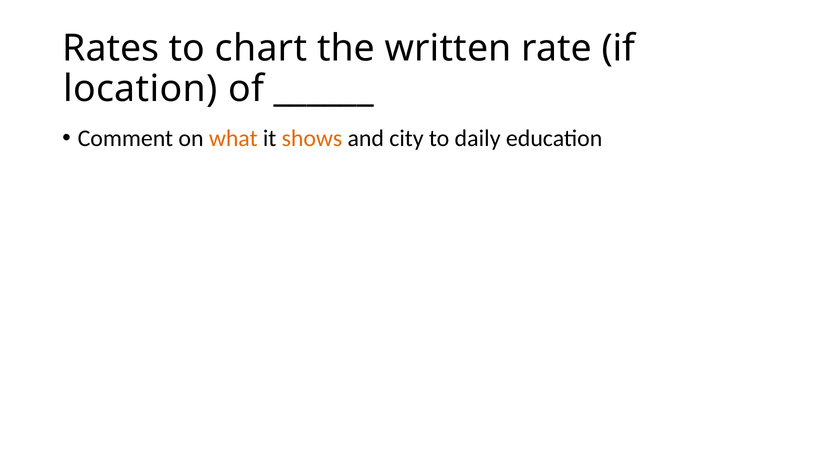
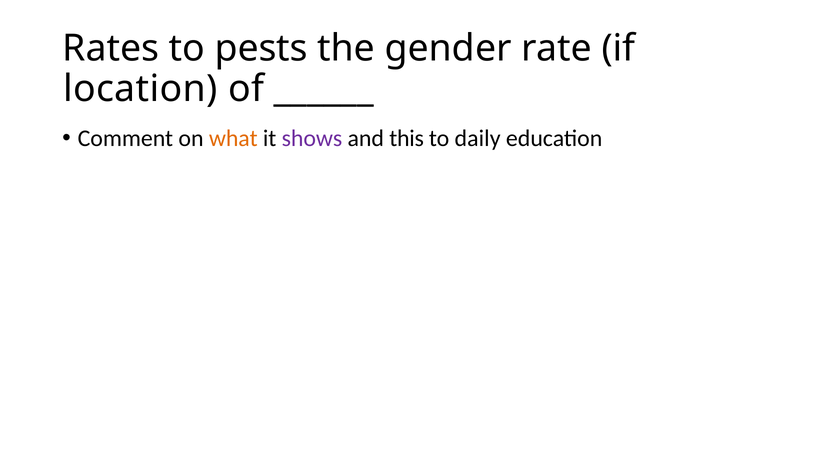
chart: chart -> pests
written: written -> gender
shows colour: orange -> purple
city: city -> this
